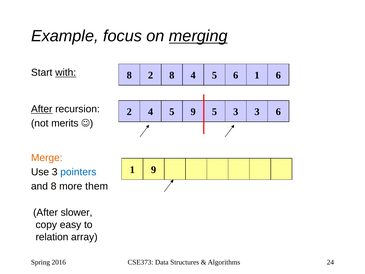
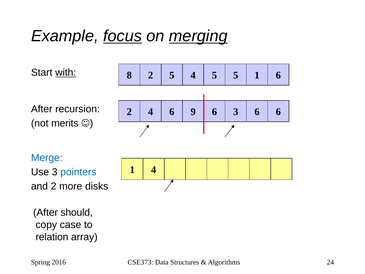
focus underline: none -> present
2 8: 8 -> 5
5 6: 6 -> 5
After at (42, 109) underline: present -> none
2 4 5: 5 -> 6
9 5: 5 -> 6
3 3: 3 -> 6
Merge colour: orange -> blue
1 9: 9 -> 4
and 8: 8 -> 2
them: them -> disks
slower: slower -> should
easy: easy -> case
